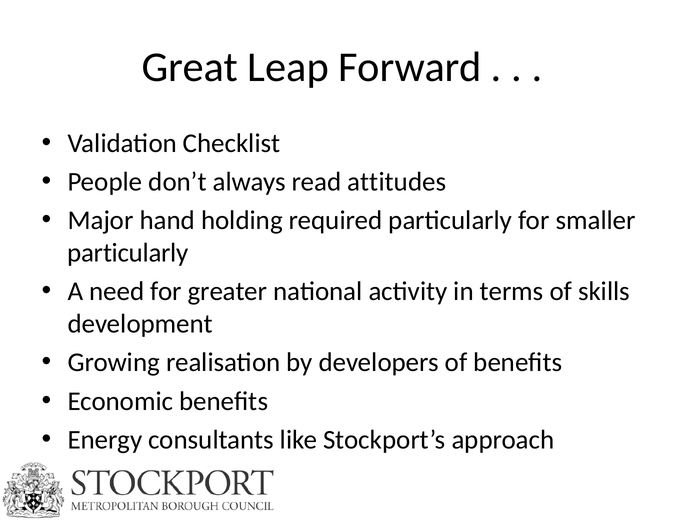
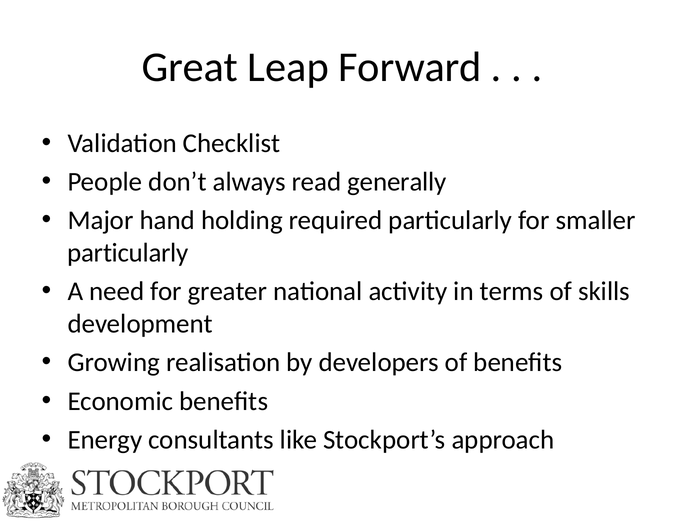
attitudes: attitudes -> generally
